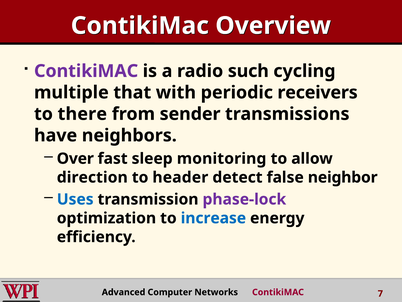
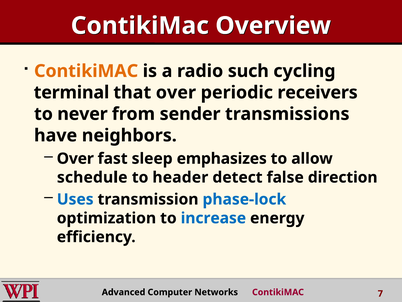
ContikiMAC at (86, 71) colour: purple -> orange
multiple: multiple -> terminal
that with: with -> over
there: there -> never
monitoring: monitoring -> emphasizes
direction: direction -> schedule
neighbor: neighbor -> direction
phase-lock colour: purple -> blue
